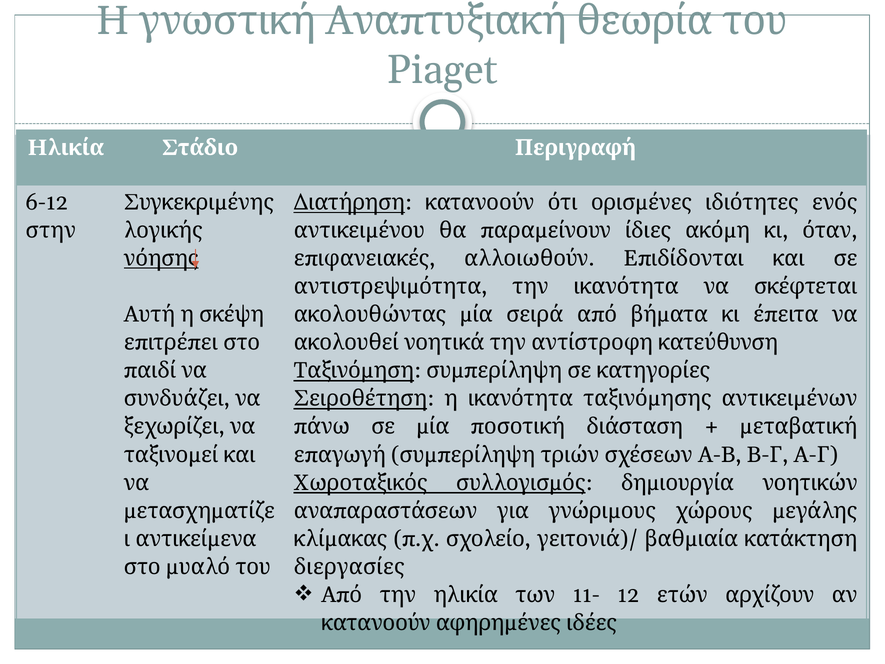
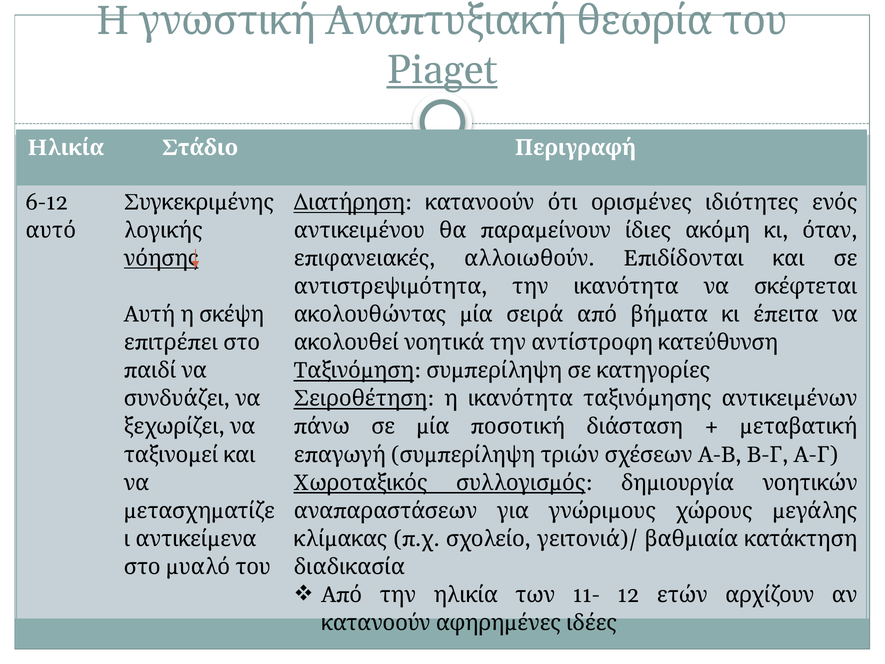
Piaget underline: none -> present
στην: στην -> αυτό
διεργασίες: διεργασίες -> διαδικασία
